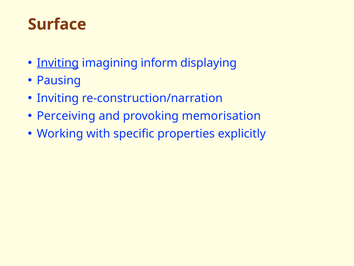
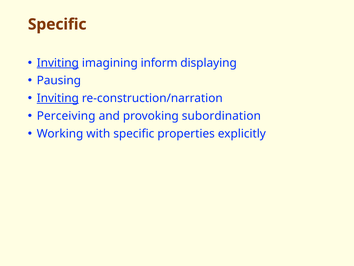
Surface at (57, 24): Surface -> Specific
Inviting at (58, 98) underline: none -> present
memorisation: memorisation -> subordination
